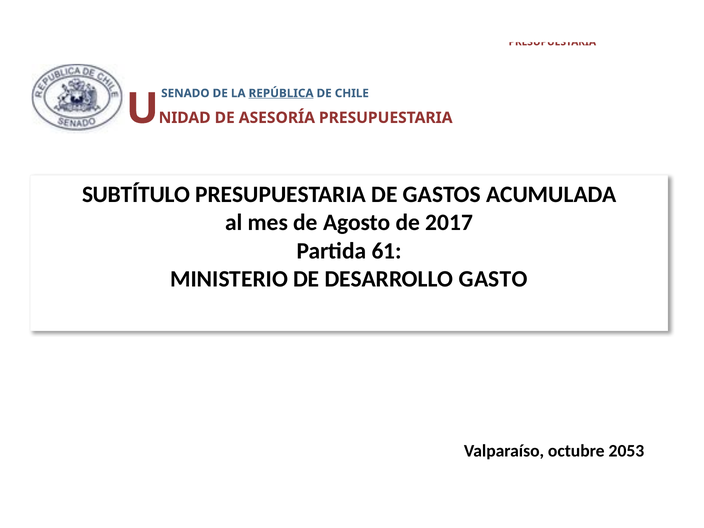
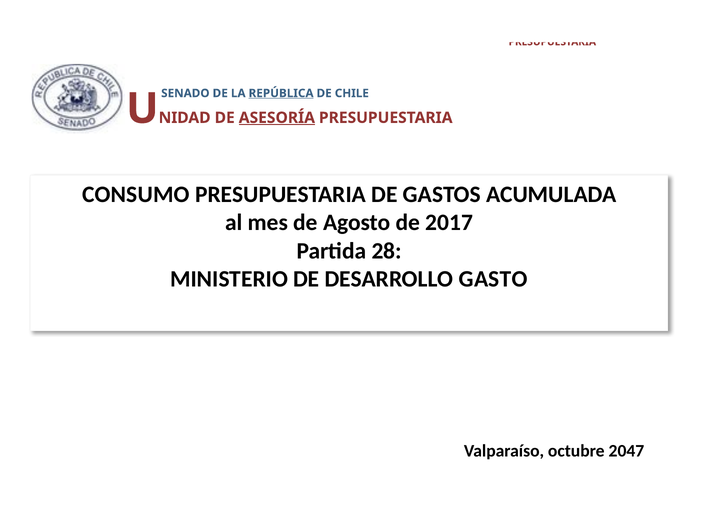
ASESORÍA at (277, 118) underline: none -> present
SUBTÍTULO: SUBTÍTULO -> CONSUMO
61: 61 -> 28
2053: 2053 -> 2047
